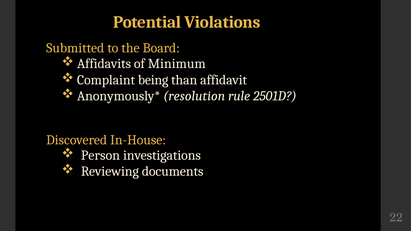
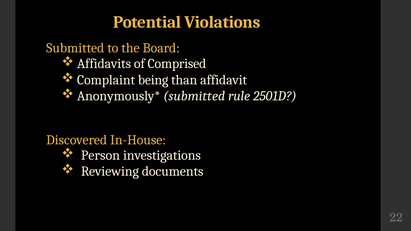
Minimum: Minimum -> Comprised
resolution at (194, 96): resolution -> submitted
